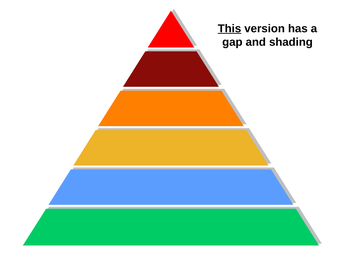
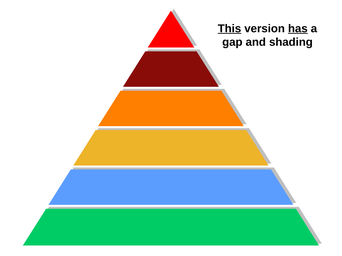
has underline: none -> present
